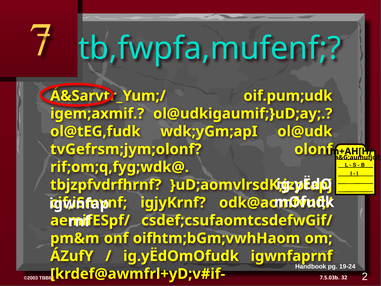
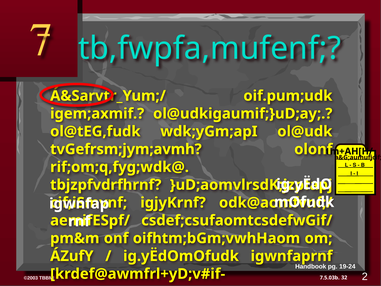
tvGefrsm;jym;olonf: tvGefrsm;jym;olonf -> tvGefrsm;jym;avmh
